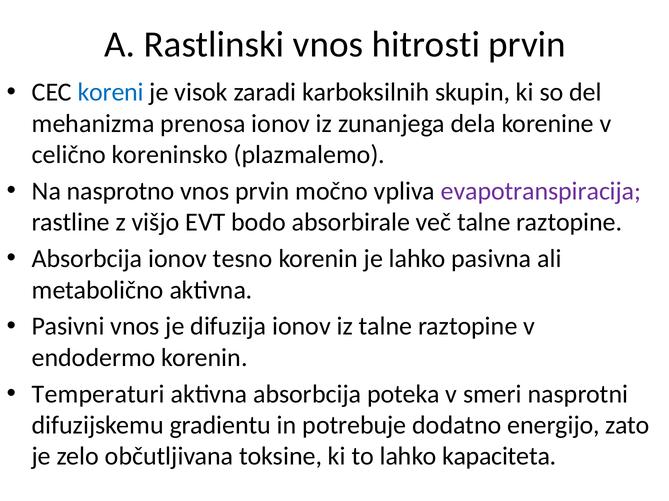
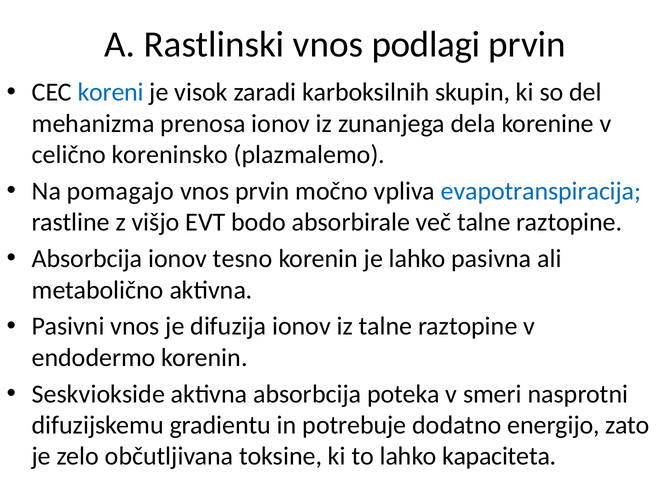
hitrosti: hitrosti -> podlagi
nasprotno: nasprotno -> pomagajo
evapotranspiracija colour: purple -> blue
Temperaturi: Temperaturi -> Seskviokside
